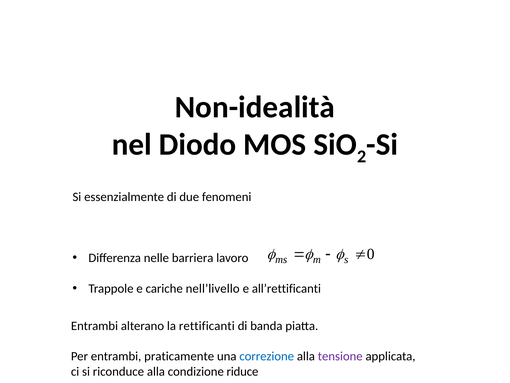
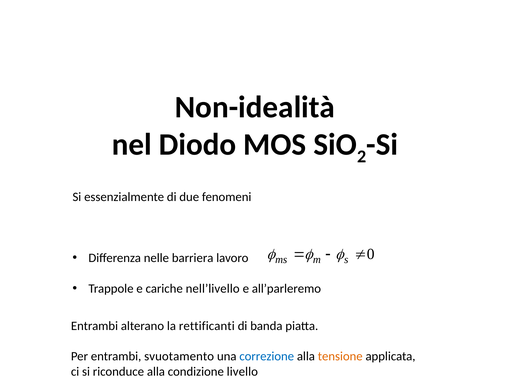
all’rettificanti: all’rettificanti -> all’parleremo
praticamente: praticamente -> svuotamento
tensione colour: purple -> orange
riduce: riduce -> livello
